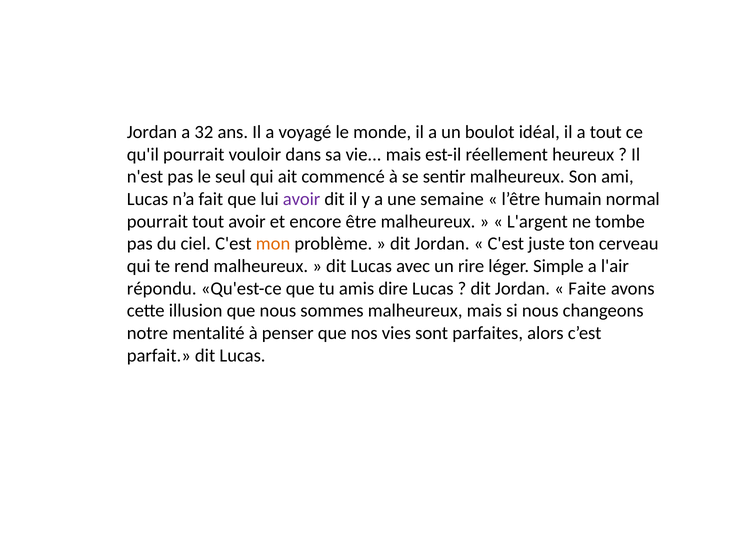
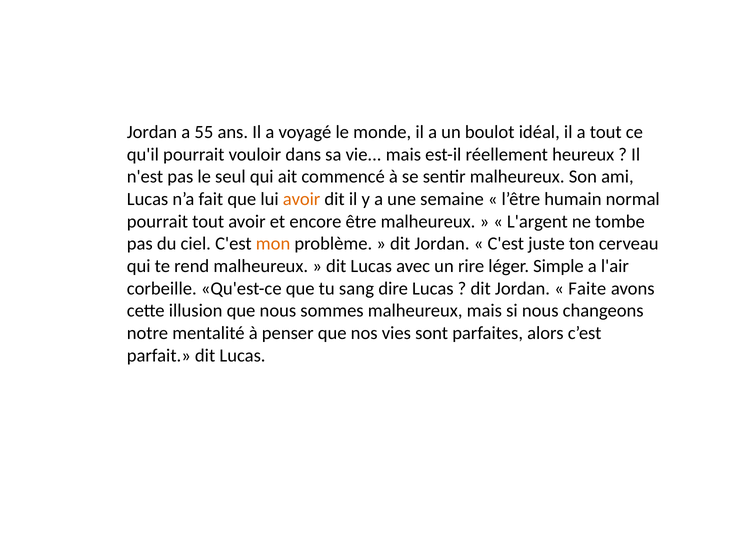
32: 32 -> 55
avoir at (302, 199) colour: purple -> orange
répondu: répondu -> corbeille
amis: amis -> sang
